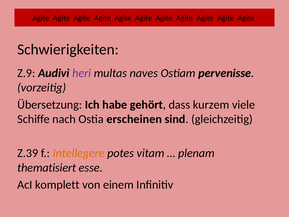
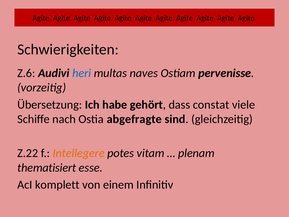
Z.9: Z.9 -> Z.6
heri colour: purple -> blue
kurzem: kurzem -> constat
erscheinen: erscheinen -> abgefragte
Z.39: Z.39 -> Z.22
